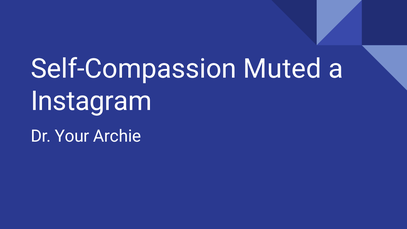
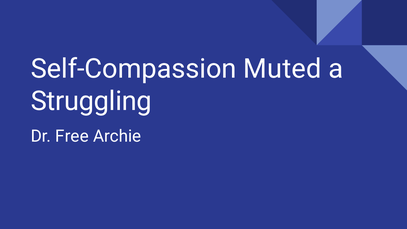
Instagram: Instagram -> Struggling
Your: Your -> Free
